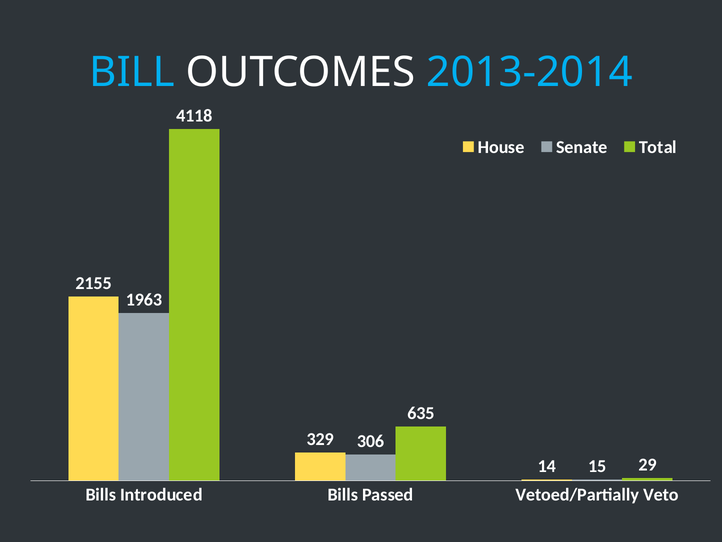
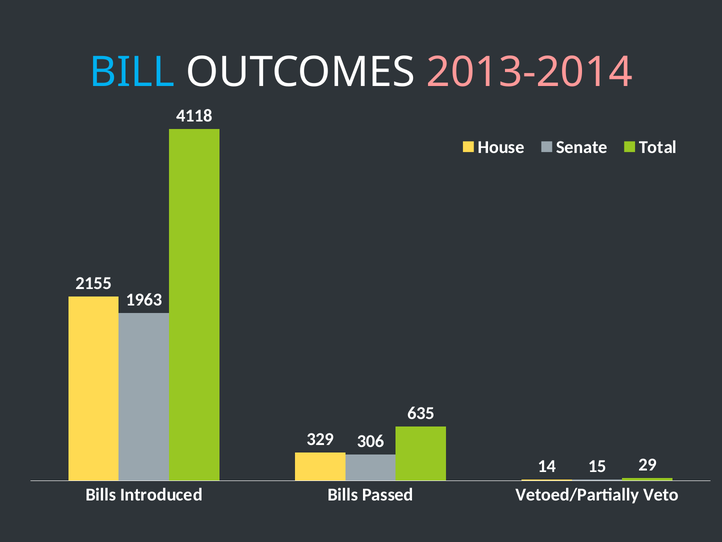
2013-2014 colour: light blue -> pink
